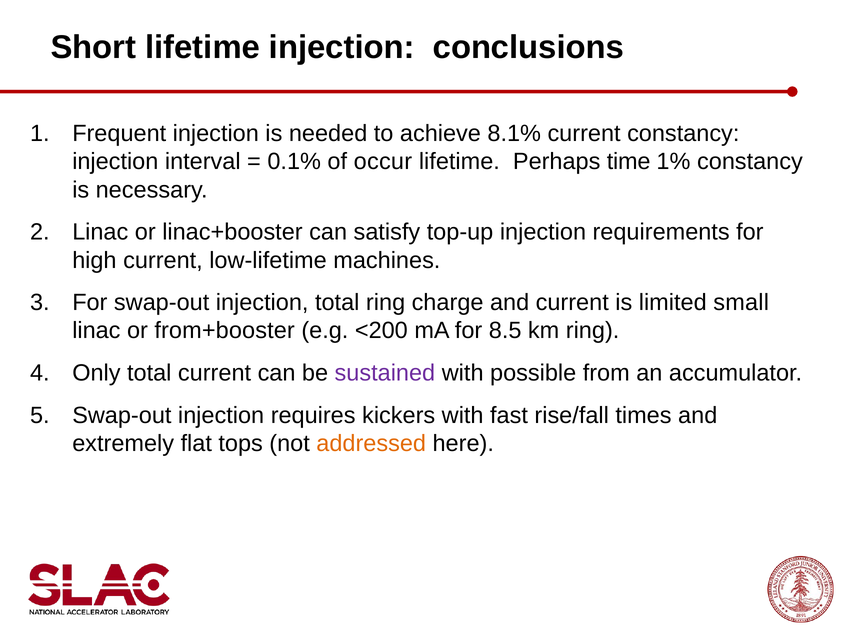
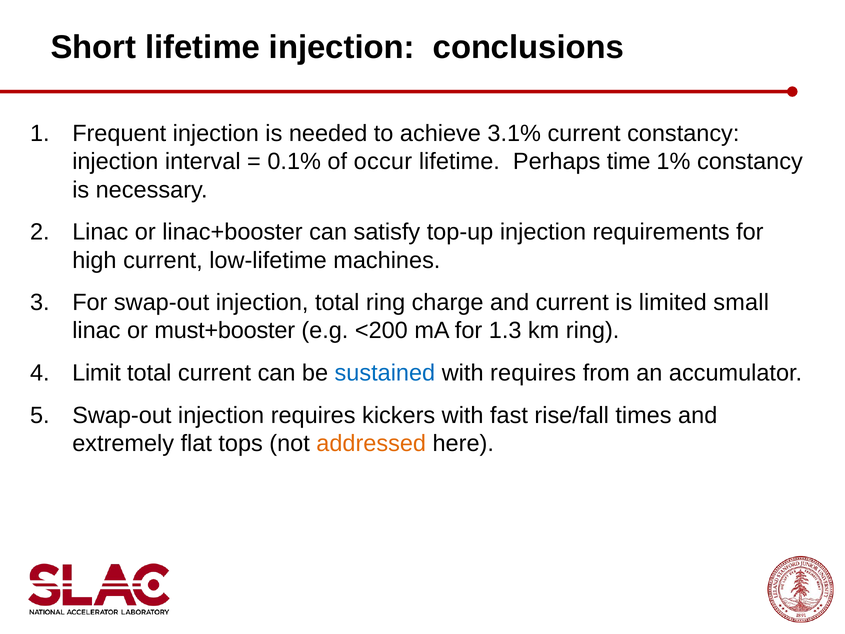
8.1%: 8.1% -> 3.1%
from+booster: from+booster -> must+booster
8.5: 8.5 -> 1.3
Only: Only -> Limit
sustained colour: purple -> blue
with possible: possible -> requires
